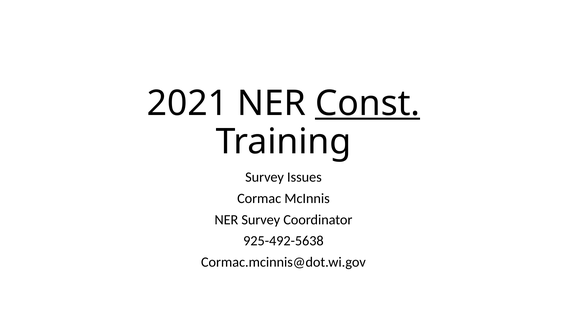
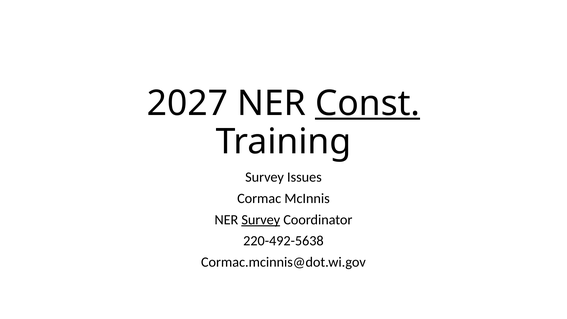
2021: 2021 -> 2027
Survey at (261, 220) underline: none -> present
925-492-5638: 925-492-5638 -> 220-492-5638
